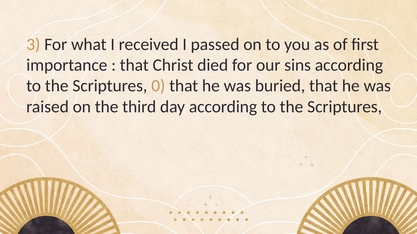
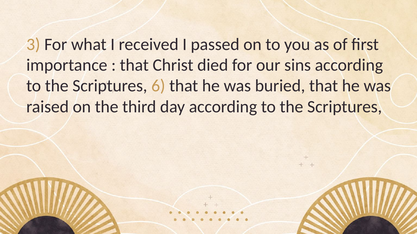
0: 0 -> 6
